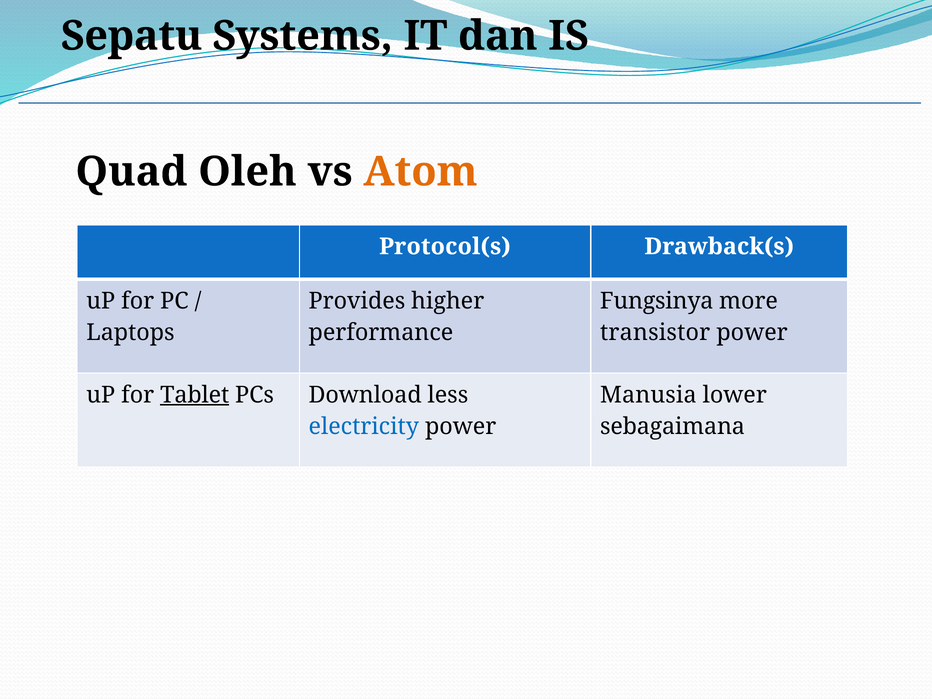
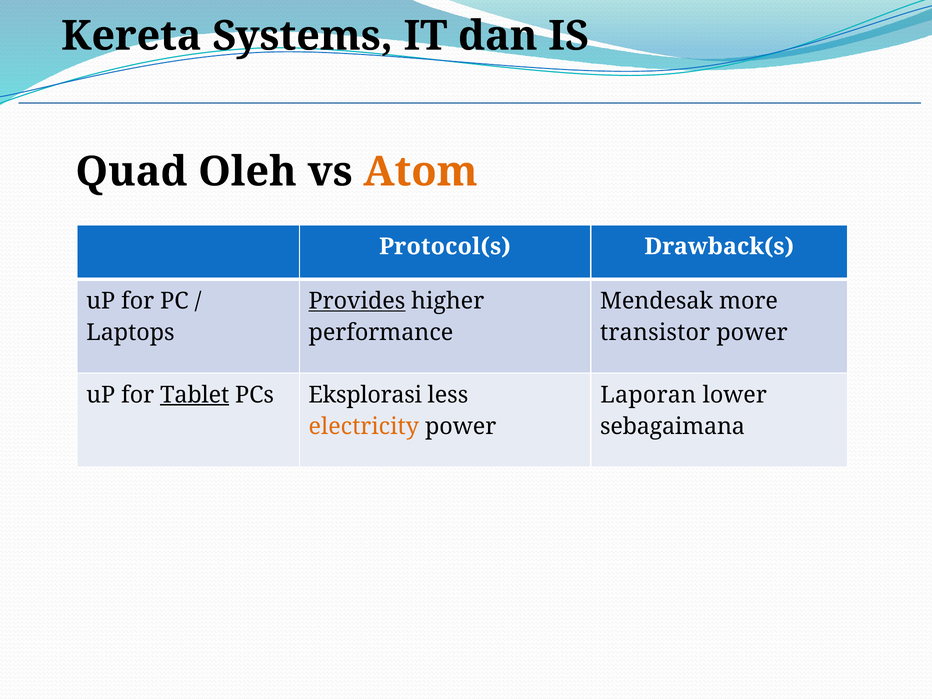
Sepatu: Sepatu -> Kereta
Provides underline: none -> present
Fungsinya: Fungsinya -> Mendesak
Download: Download -> Eksplorasi
Manusia: Manusia -> Laporan
electricity colour: blue -> orange
